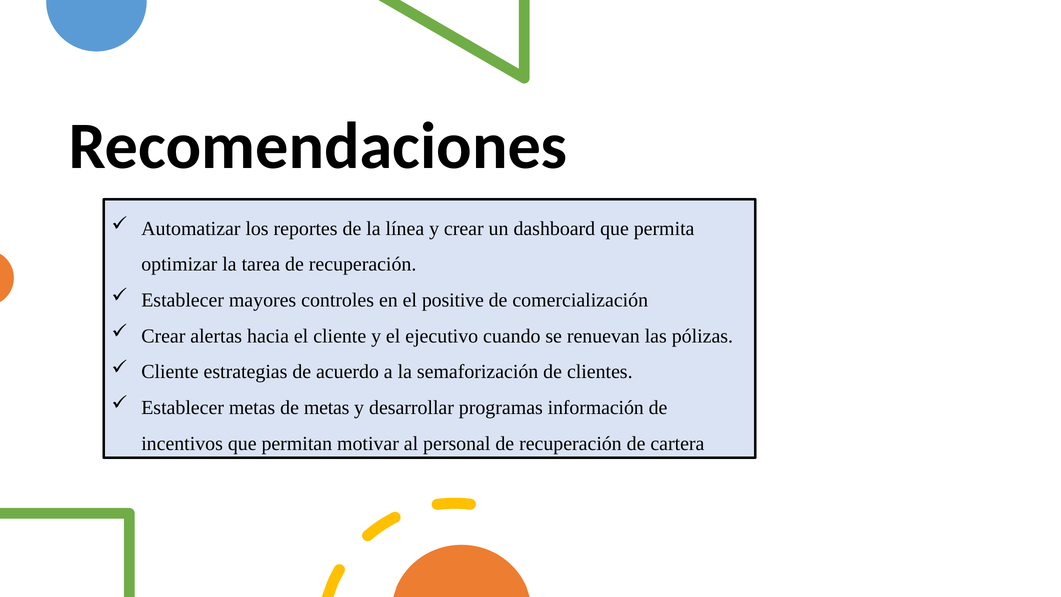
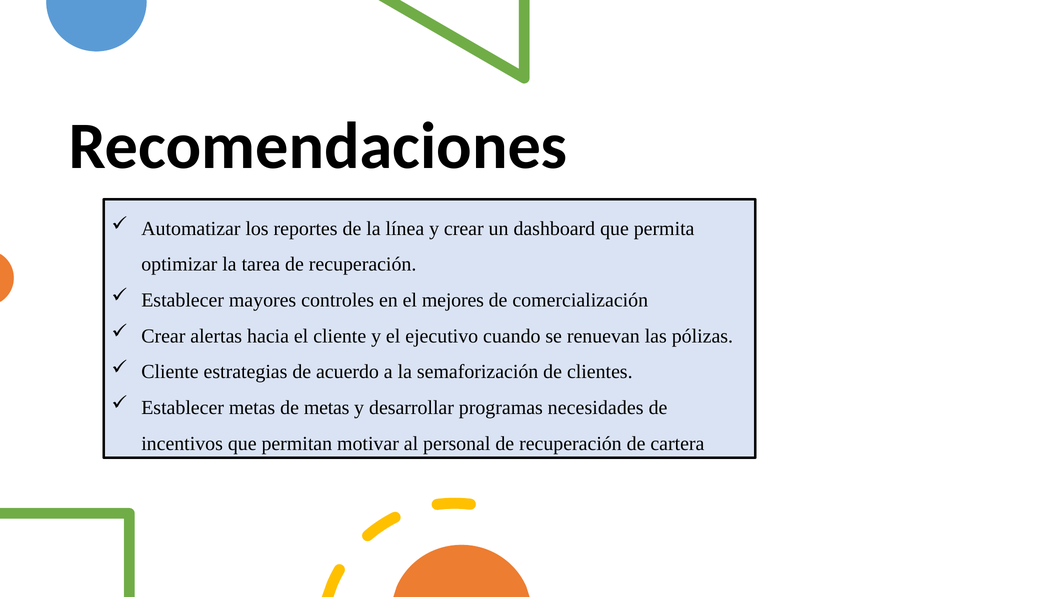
positive: positive -> mejores
información: información -> necesidades
